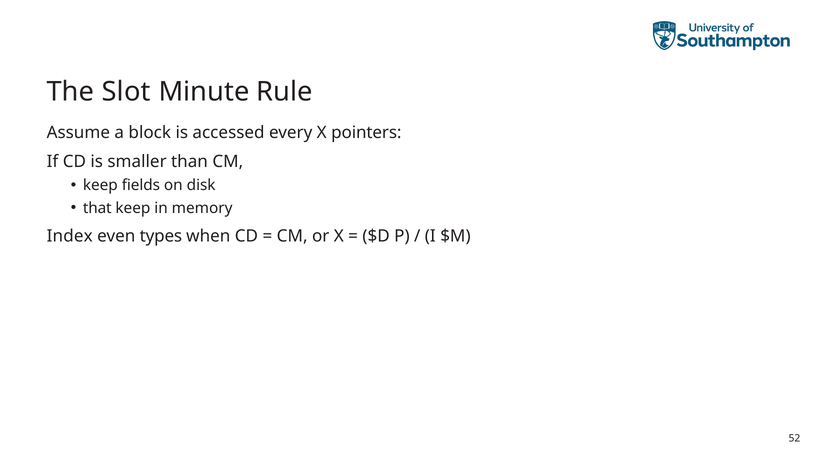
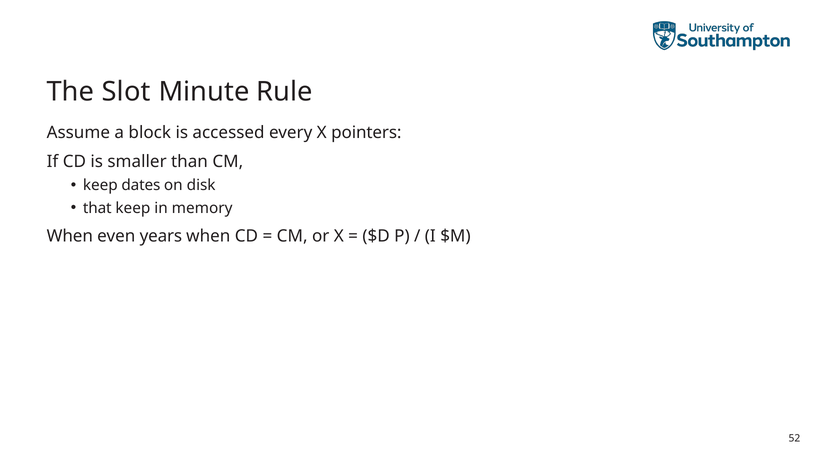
fields: fields -> dates
Index at (70, 236): Index -> When
types: types -> years
